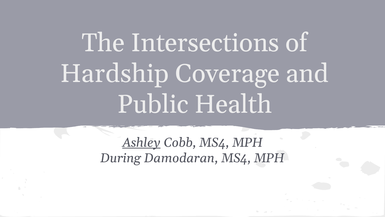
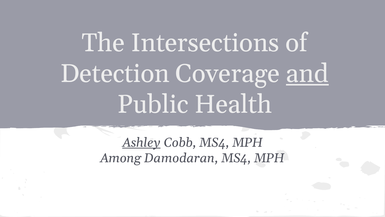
Hardship: Hardship -> Detection
and underline: none -> present
During: During -> Among
